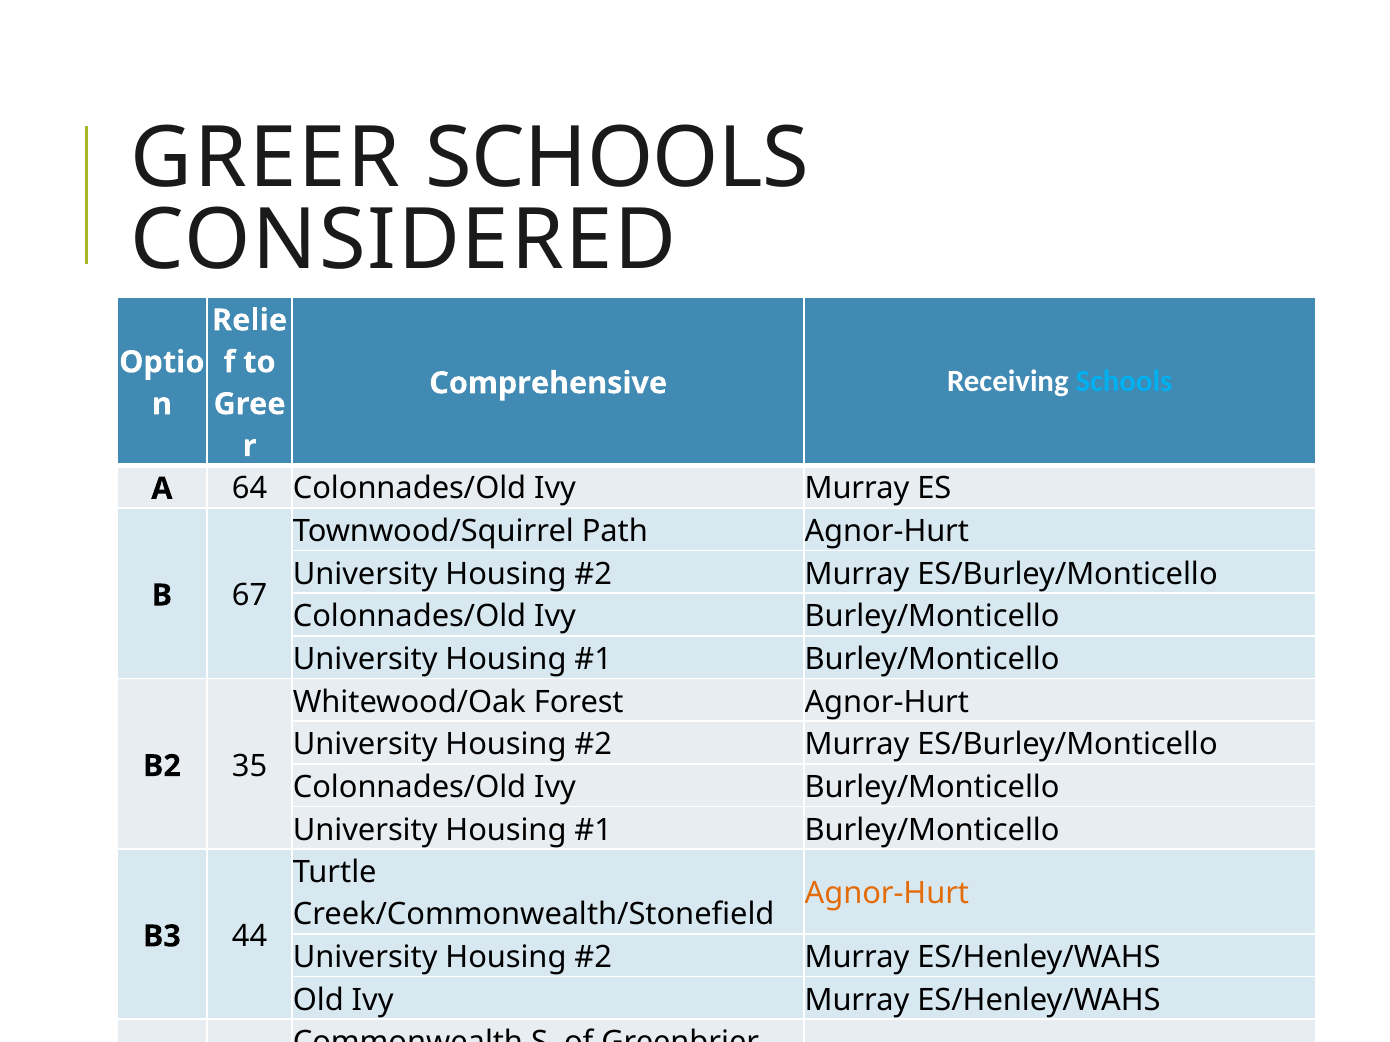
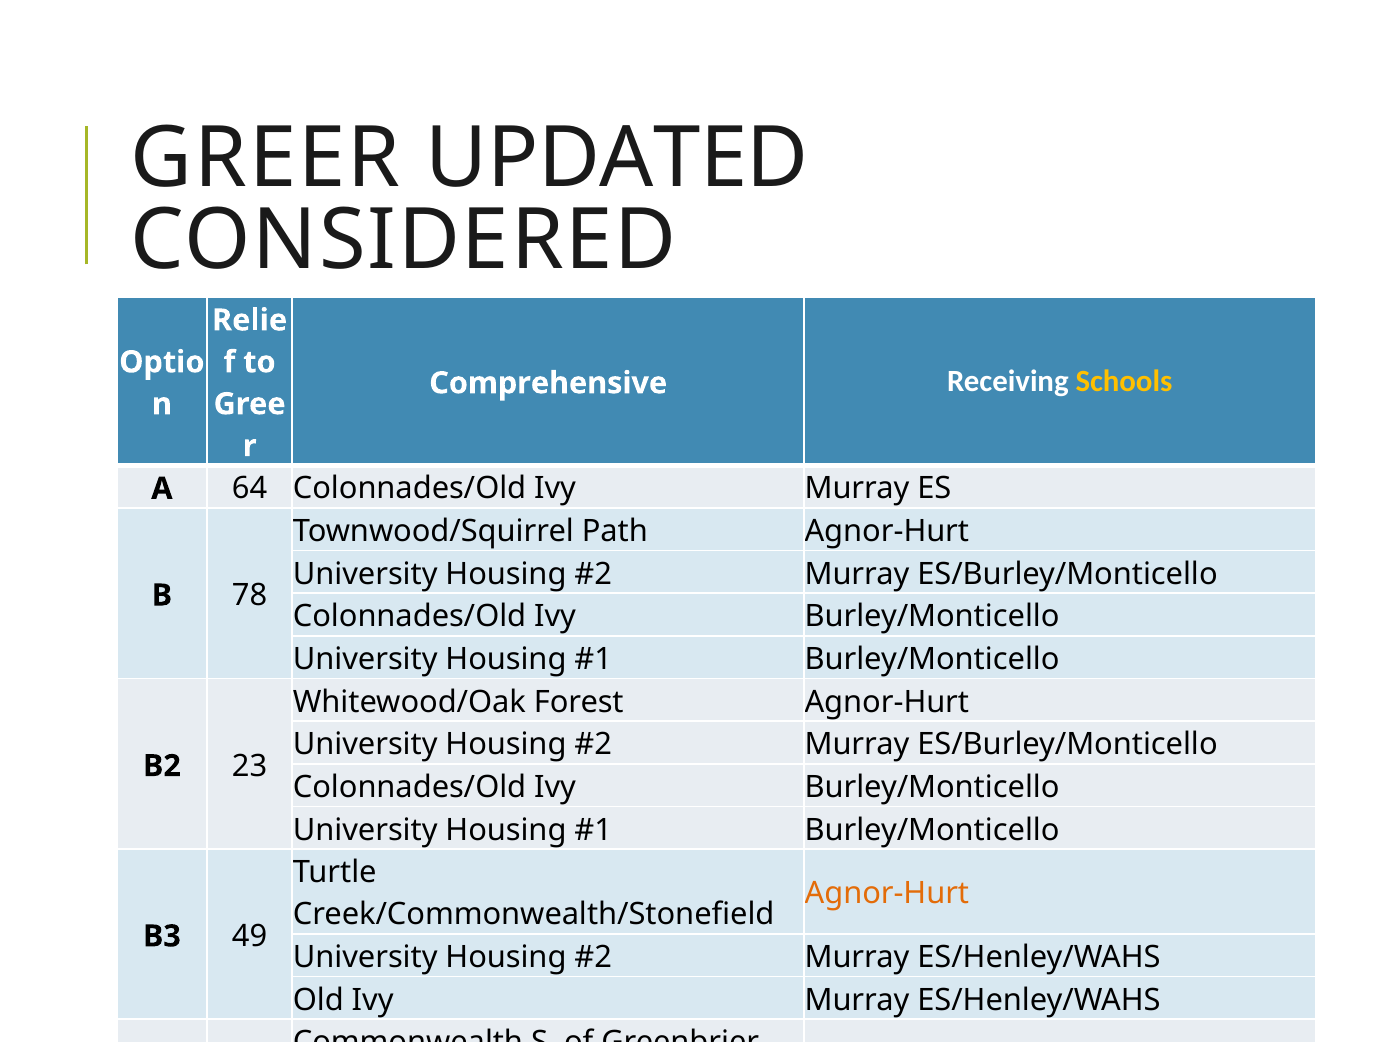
GREER SCHOOLS: SCHOOLS -> UPDATED
Schools at (1124, 382) colour: light blue -> yellow
67: 67 -> 78
35: 35 -> 23
44: 44 -> 49
